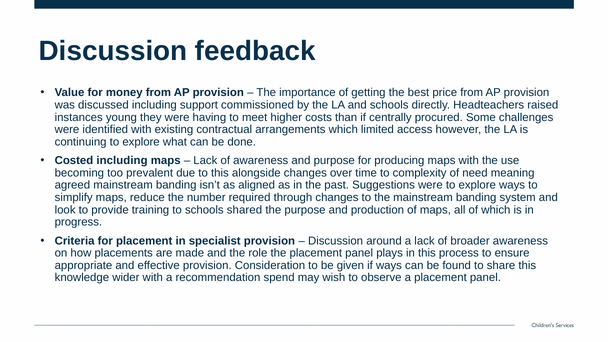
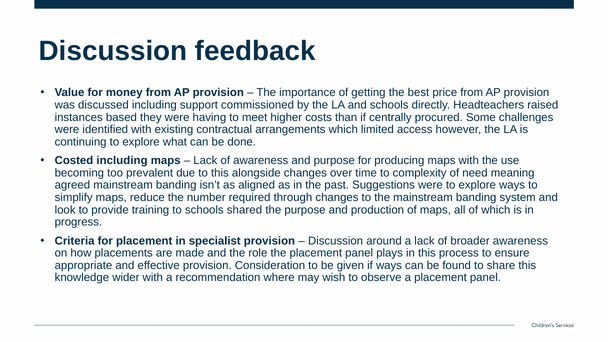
young: young -> based
spend: spend -> where
